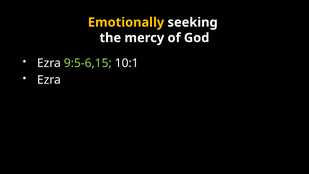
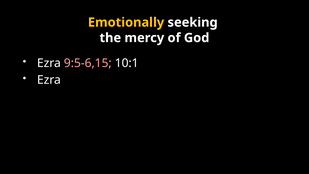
9:5-6,15 colour: light green -> pink
